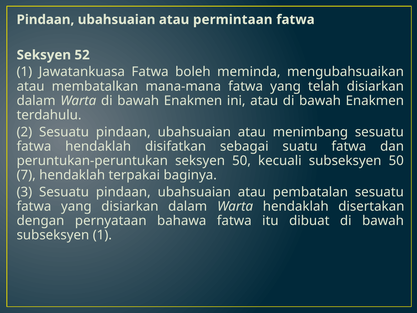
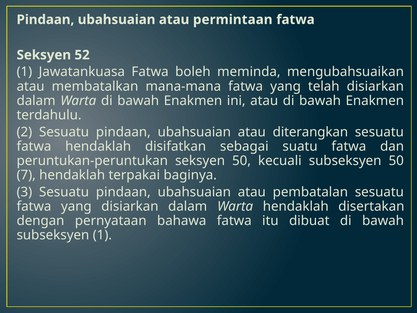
menimbang: menimbang -> diterangkan
